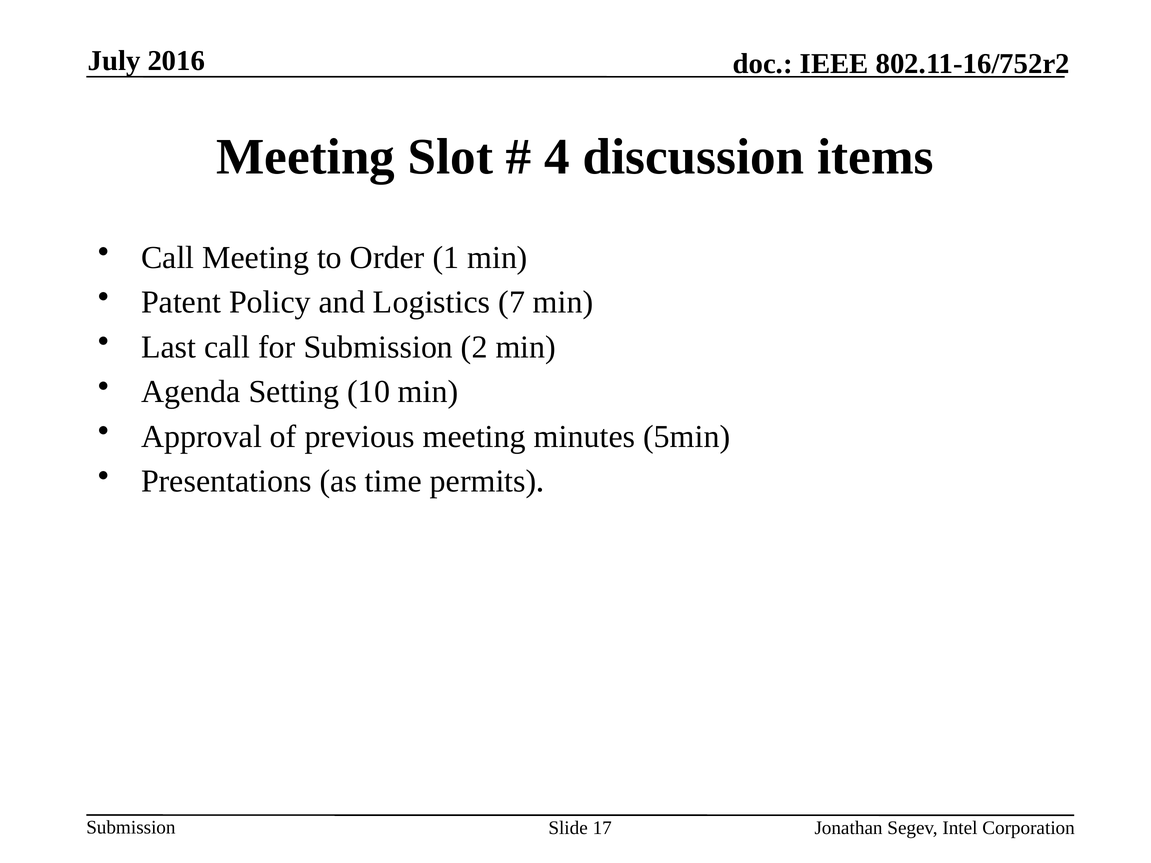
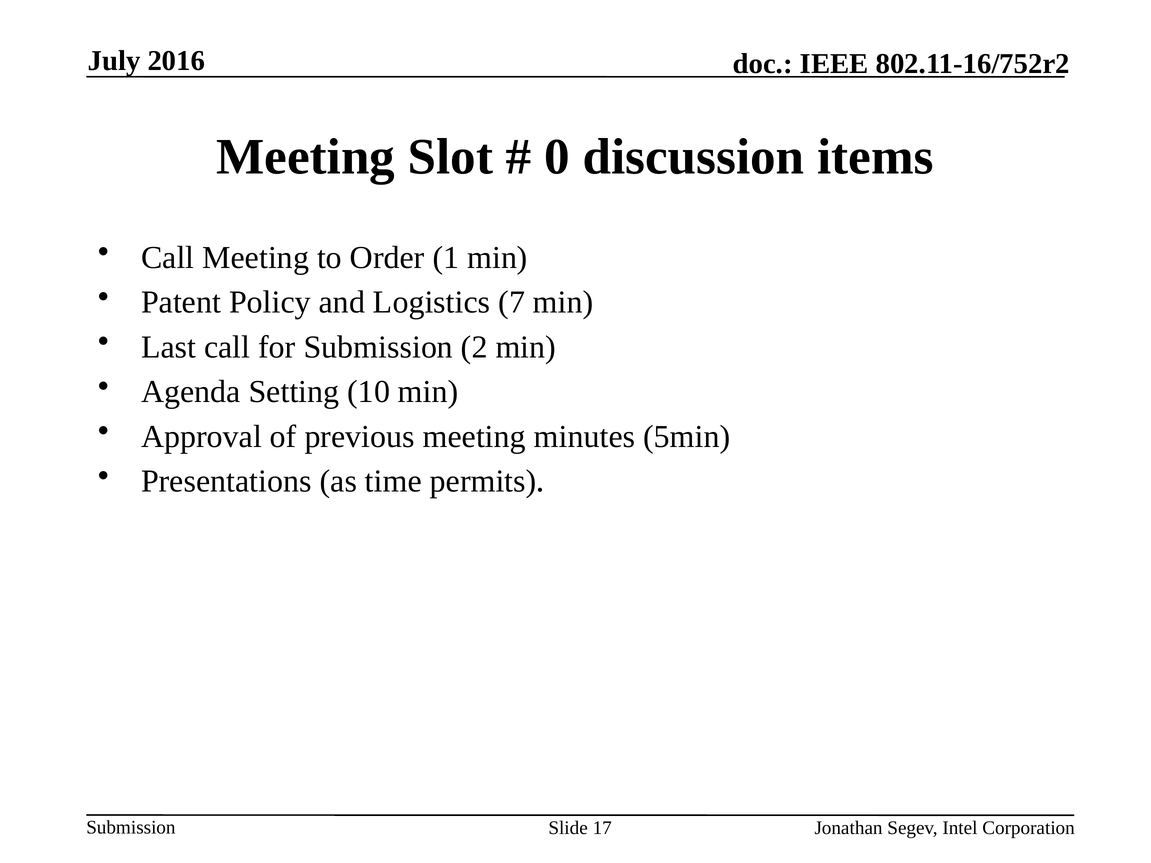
4: 4 -> 0
